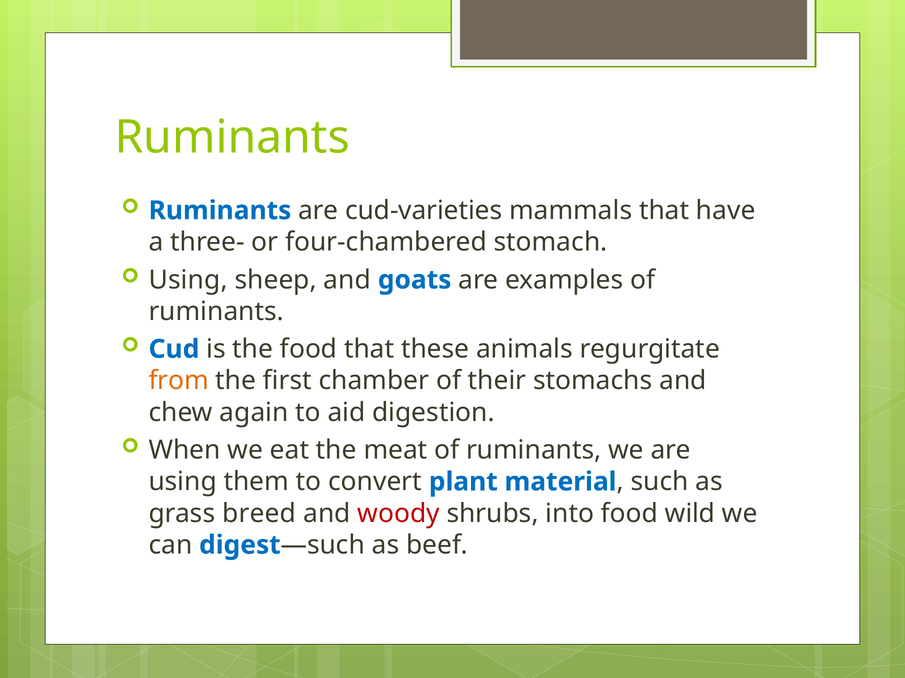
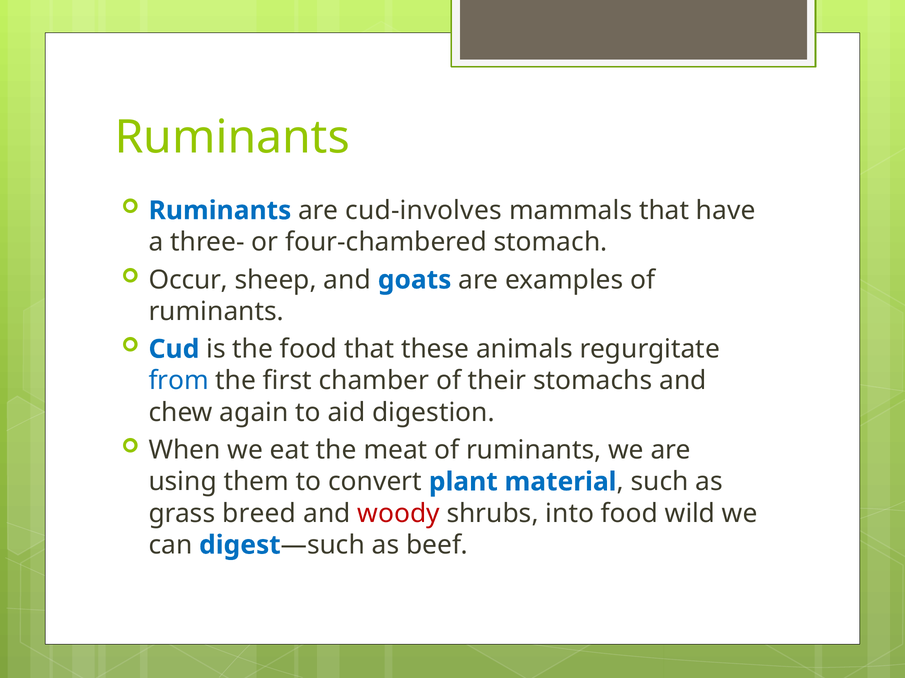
cud-varieties: cud-varieties -> cud-involves
Using at (188, 280): Using -> Occur
from colour: orange -> blue
